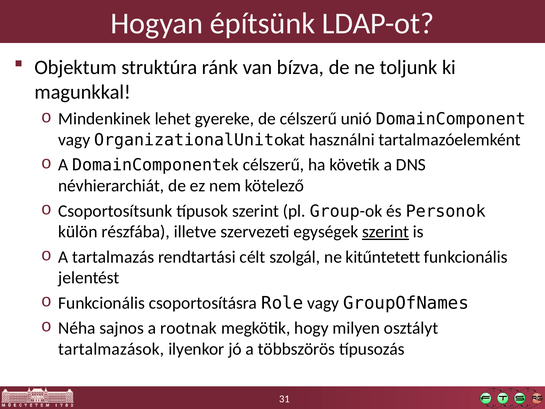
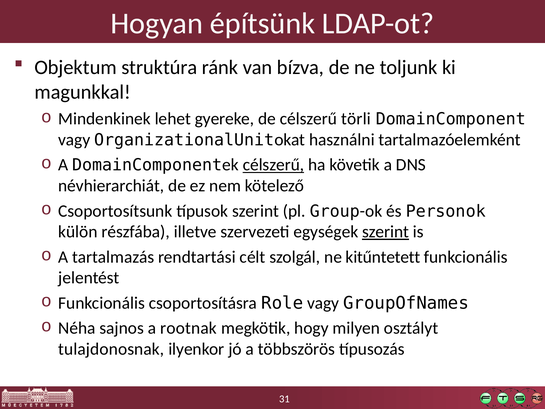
unió: unió -> törli
célszerű at (273, 165) underline: none -> present
tartalmazások: tartalmazások -> tulajdonosnak
